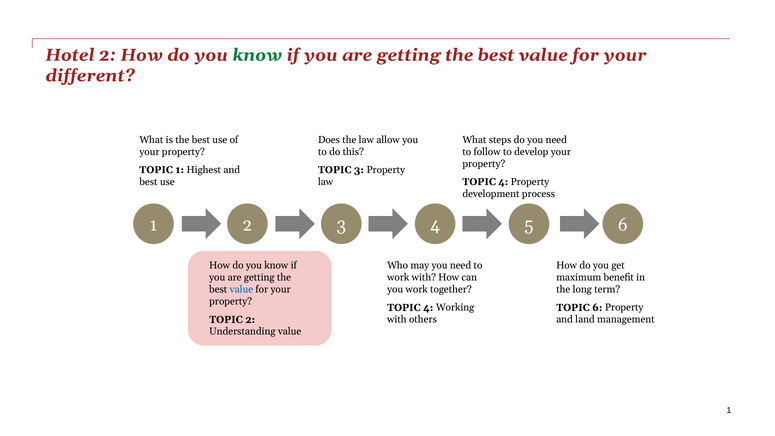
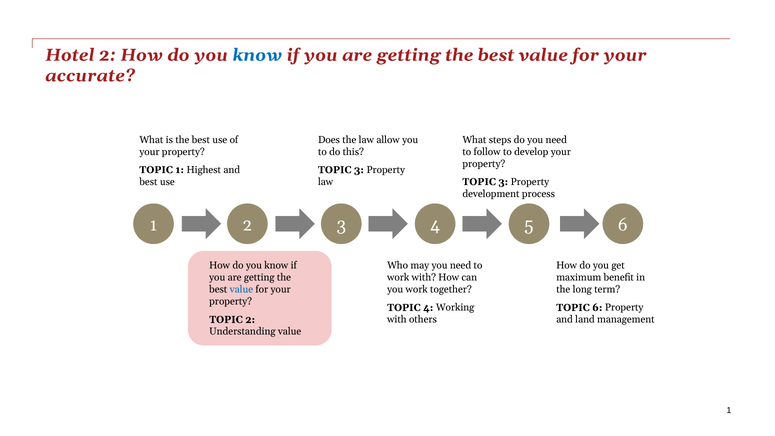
know at (257, 55) colour: green -> blue
different: different -> accurate
4 at (503, 182): 4 -> 3
